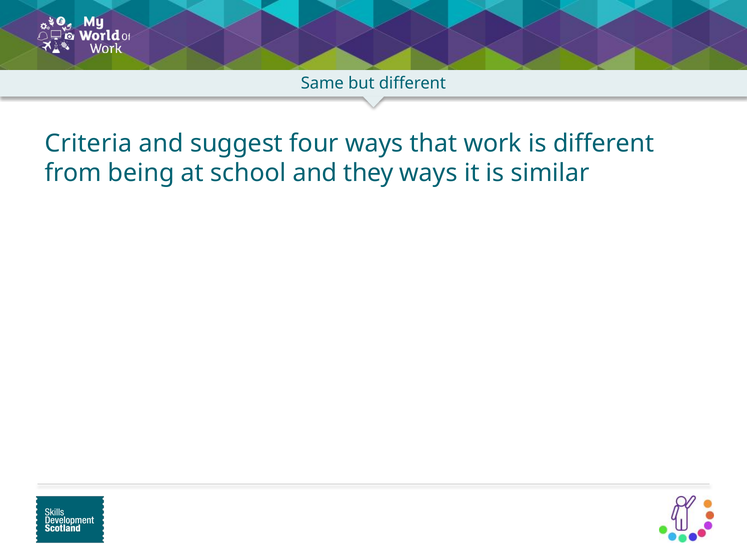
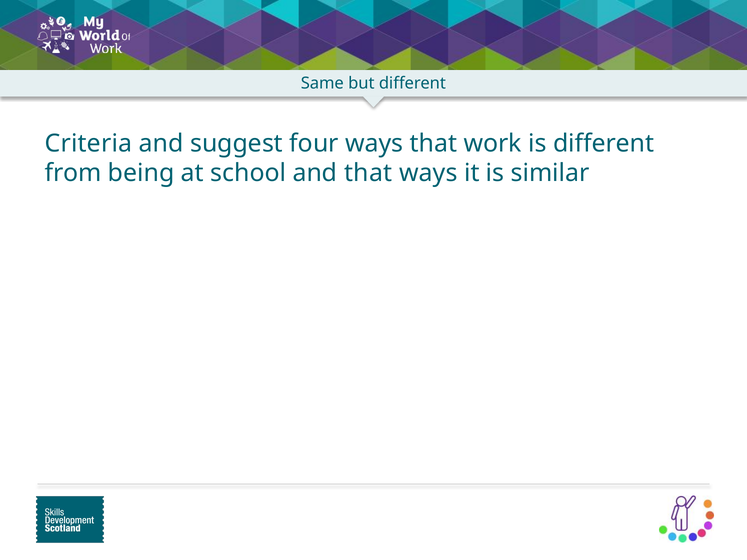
and they: they -> that
